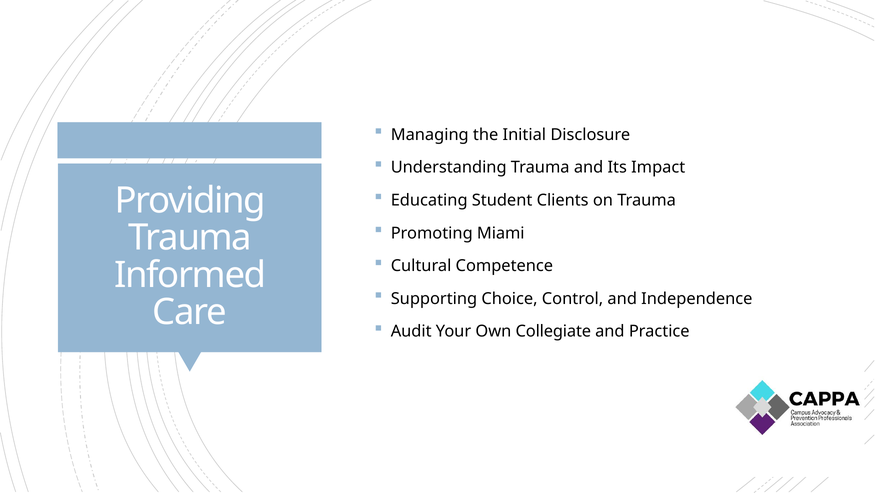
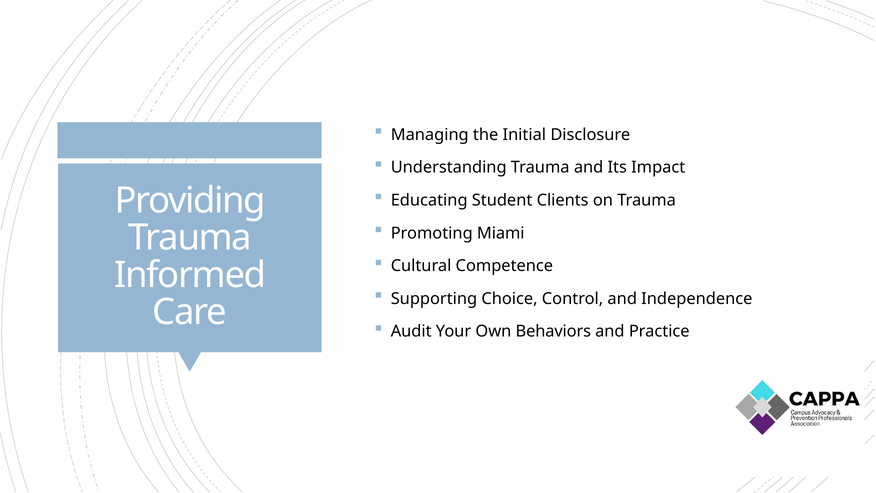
Collegiate: Collegiate -> Behaviors
